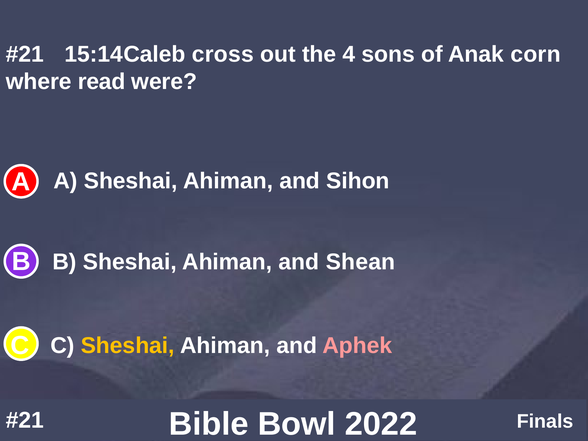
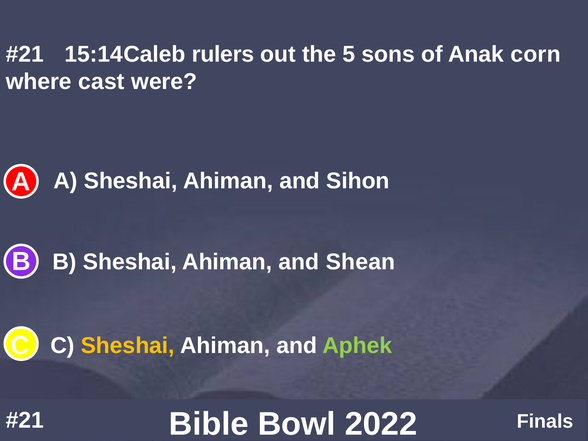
cross: cross -> rulers
4: 4 -> 5
read: read -> cast
Aphek colour: pink -> light green
